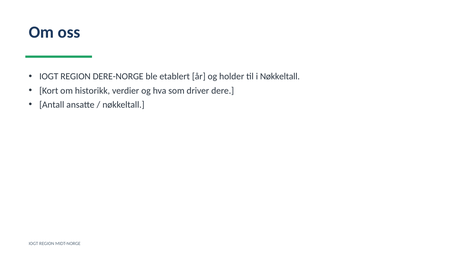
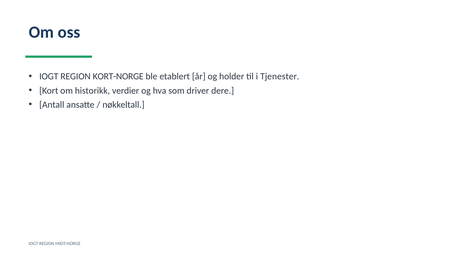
DERE-NORGE: DERE-NORGE -> KORT-NORGE
i Nøkkeltall: Nøkkeltall -> Tjenester
